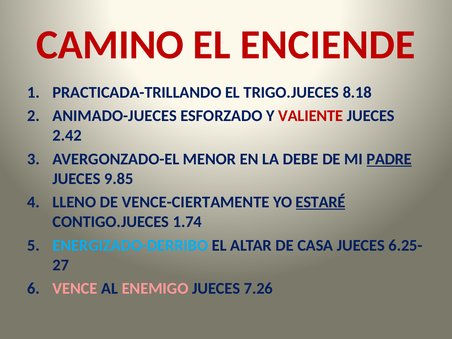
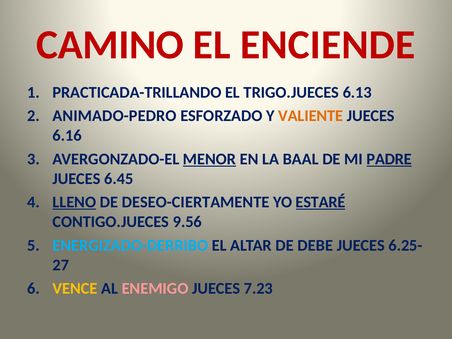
8.18: 8.18 -> 6.13
ANIMADO-JUECES: ANIMADO-JUECES -> ANIMADO-PEDRO
VALIENTE colour: red -> orange
2.42: 2.42 -> 6.16
MENOR underline: none -> present
DEBE: DEBE -> BAAL
9.85: 9.85 -> 6.45
LLENO underline: none -> present
VENCE-CIERTAMENTE: VENCE-CIERTAMENTE -> DESEO-CIERTAMENTE
1.74: 1.74 -> 9.56
CASA: CASA -> DEBE
VENCE colour: pink -> yellow
7.26: 7.26 -> 7.23
